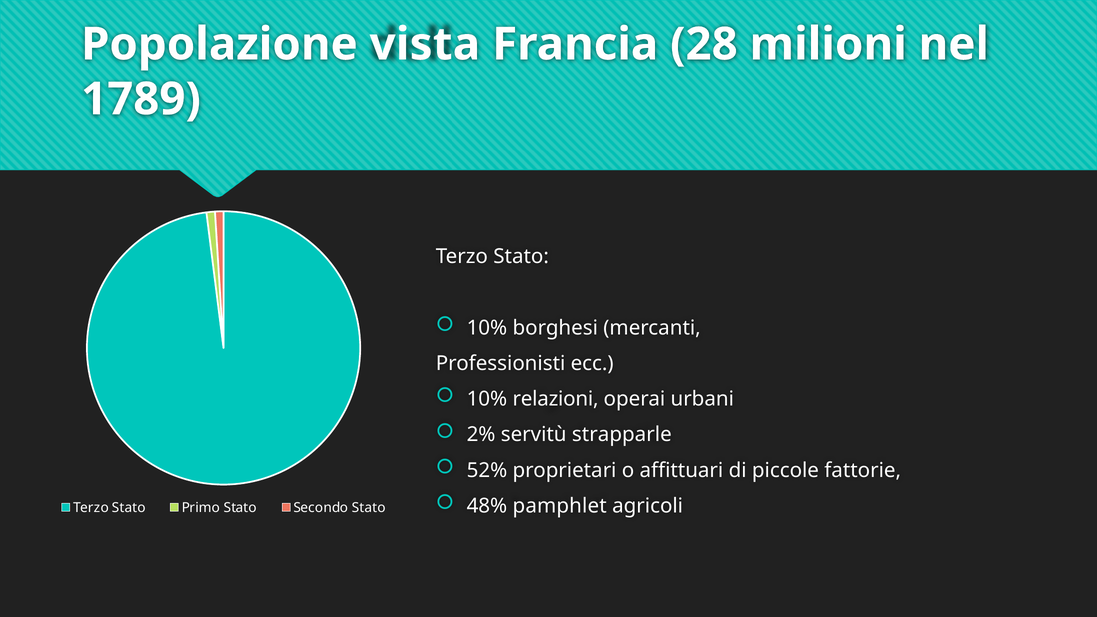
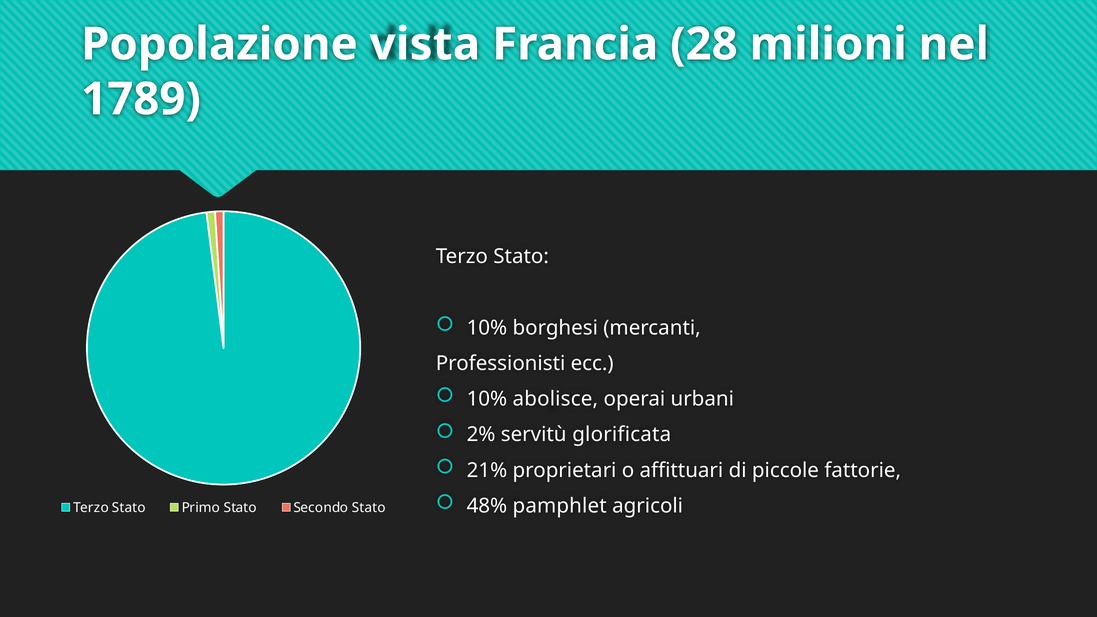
relazioni: relazioni -> abolisce
strapparle: strapparle -> glorificata
52%: 52% -> 21%
